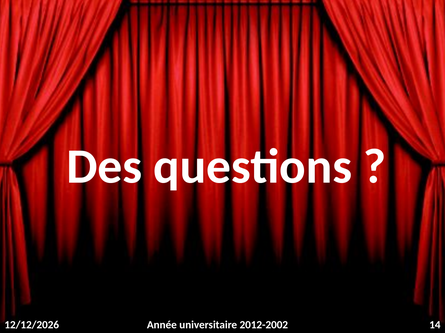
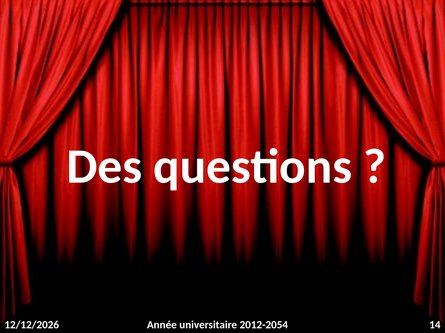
2012-2002: 2012-2002 -> 2012-2054
